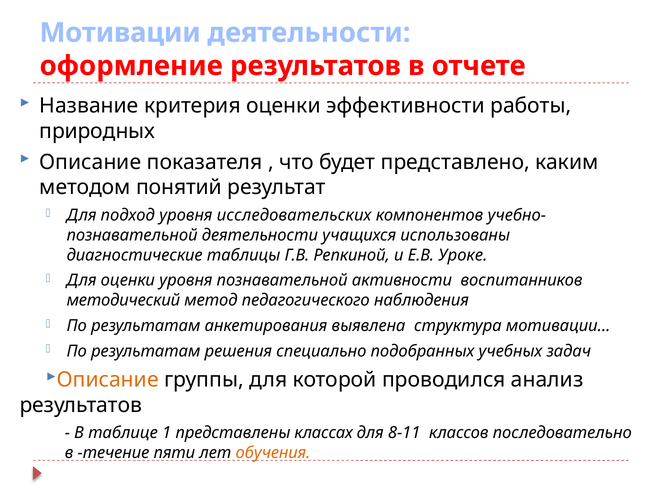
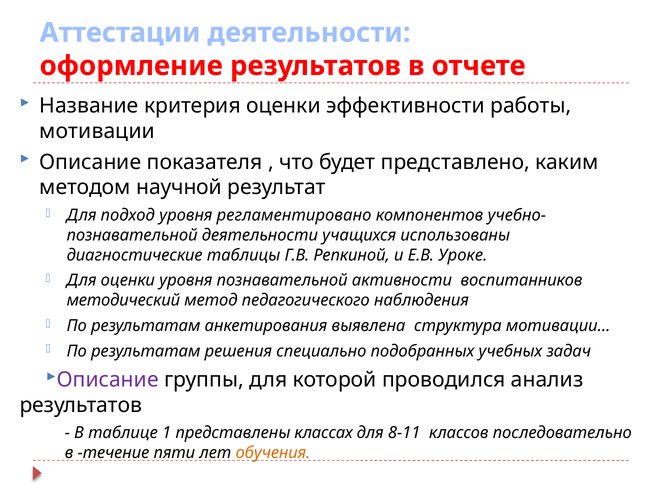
Мотивации: Мотивации -> Аттестации
природных: природных -> мотивации
понятий: понятий -> научной
исследовательских: исследовательских -> регламентировано
Описание at (108, 379) colour: orange -> purple
